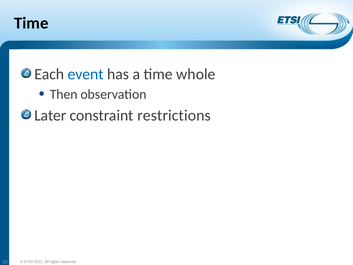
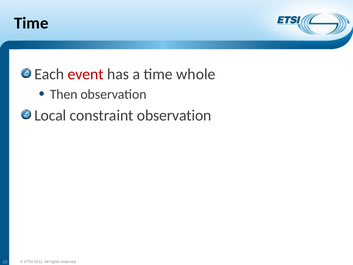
event colour: blue -> red
Later: Later -> Local
constraint restrictions: restrictions -> observation
